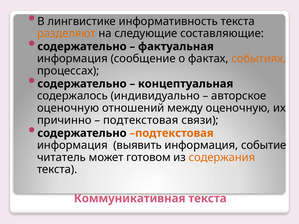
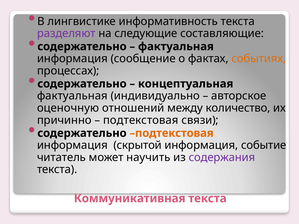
разделяют colour: orange -> purple
содержалось at (72, 96): содержалось -> фактуальная
между оценочную: оценочную -> количество
выявить: выявить -> скрытой
готовом: готовом -> научить
содержания colour: orange -> purple
